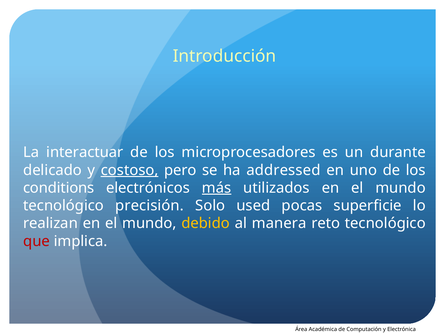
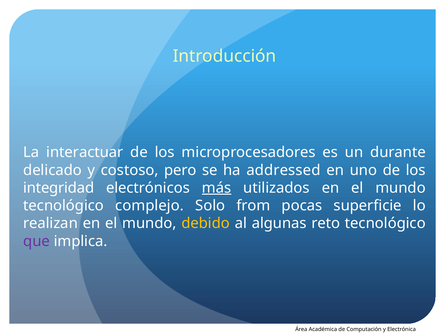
costoso underline: present -> none
conditions: conditions -> integridad
precisión: precisión -> complejo
used: used -> from
manera: manera -> algunas
que colour: red -> purple
